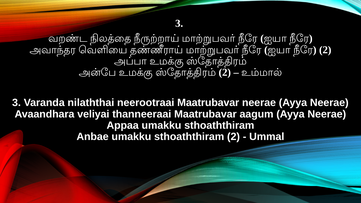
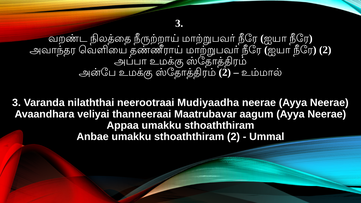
neerootraai Maatrubavar: Maatrubavar -> Mudiyaadha
